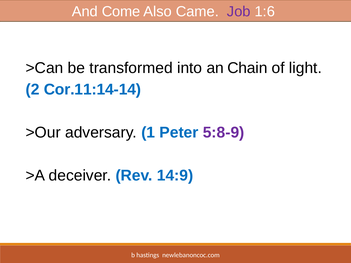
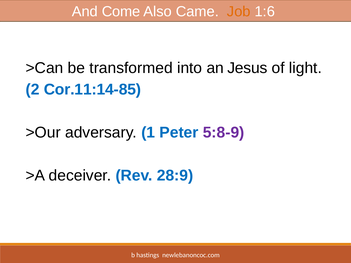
Job colour: purple -> orange
Chain: Chain -> Jesus
Cor.11:14-14: Cor.11:14-14 -> Cor.11:14-85
14:9: 14:9 -> 28:9
